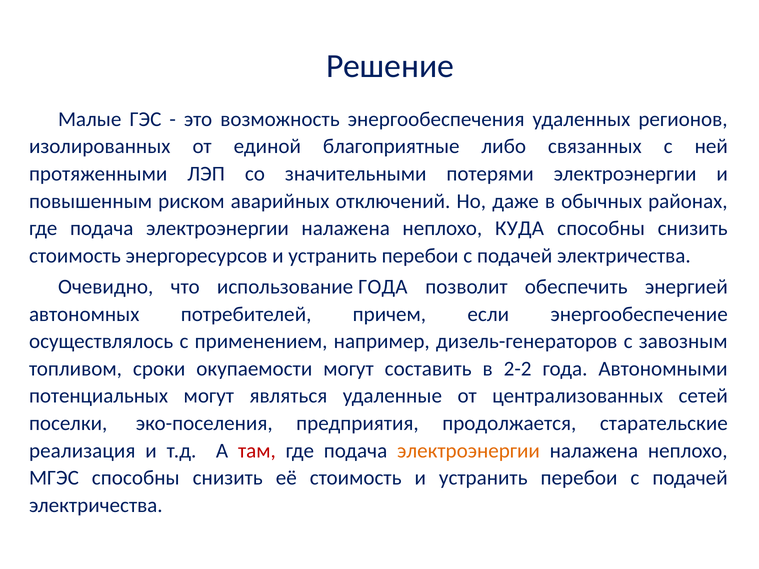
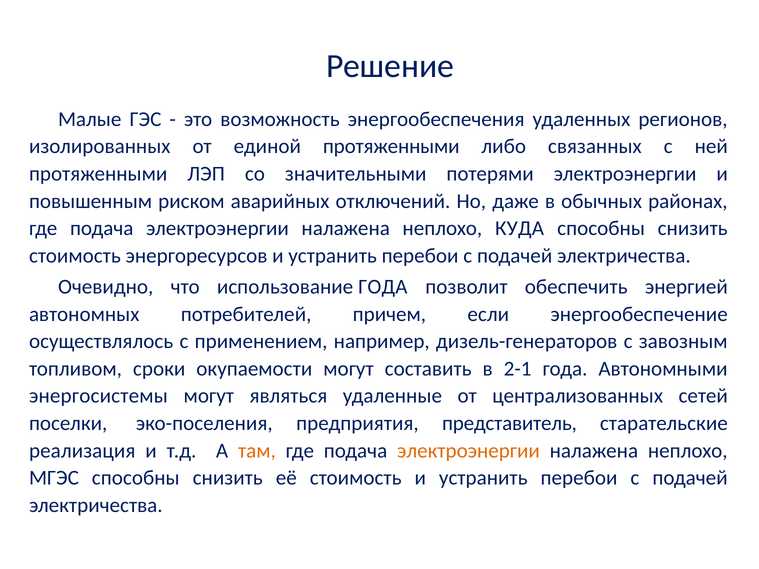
единой благоприятные: благоприятные -> протяженными
2-2: 2-2 -> 2-1
потенциальных: потенциальных -> энергосистемы
продолжается: продолжается -> представитель
там colour: red -> orange
